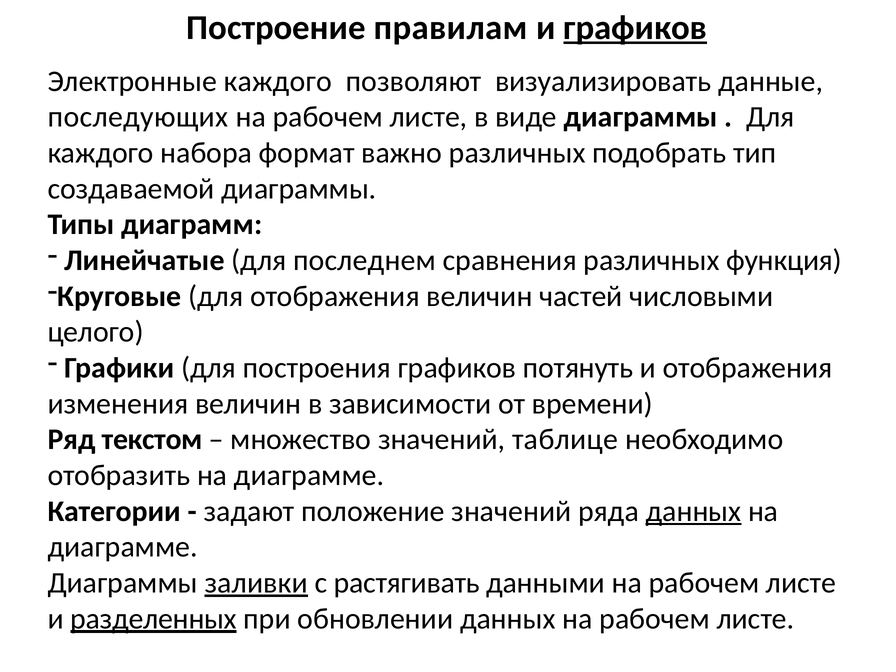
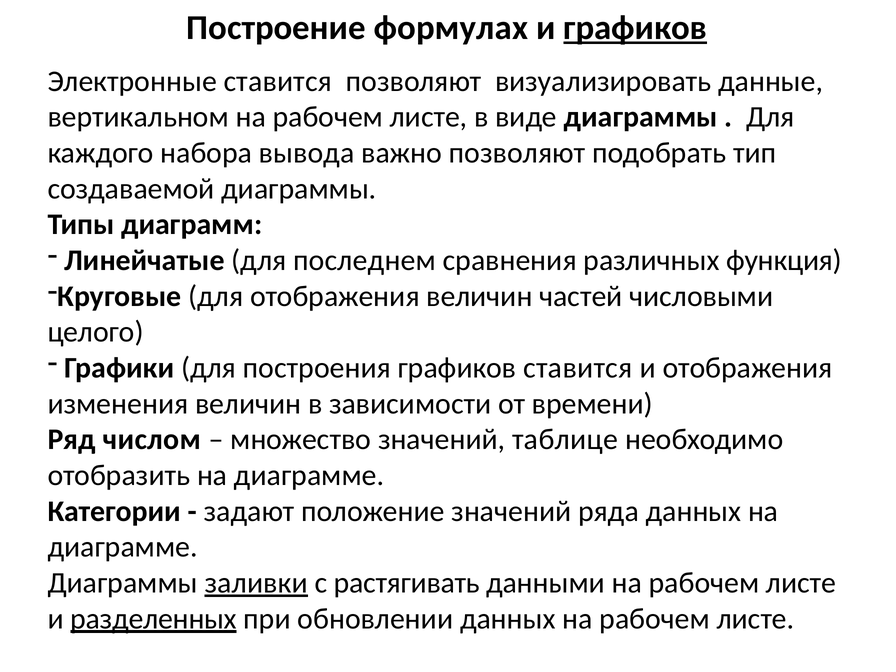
правилам: правилам -> формулах
Электронные каждого: каждого -> ставится
последующих: последующих -> вертикальном
формат: формат -> вывода
важно различных: различных -> позволяют
графиков потянуть: потянуть -> ставится
текстом: текстом -> числом
данных at (693, 511) underline: present -> none
